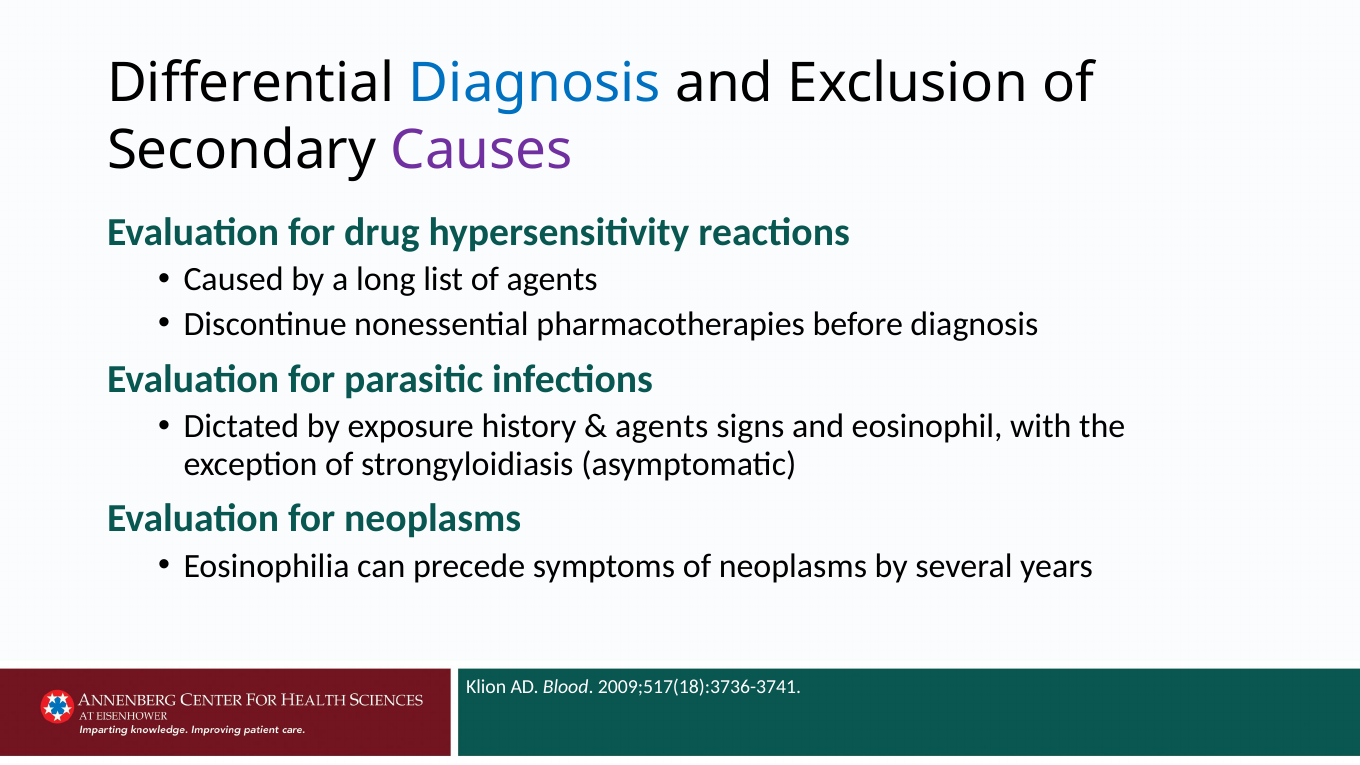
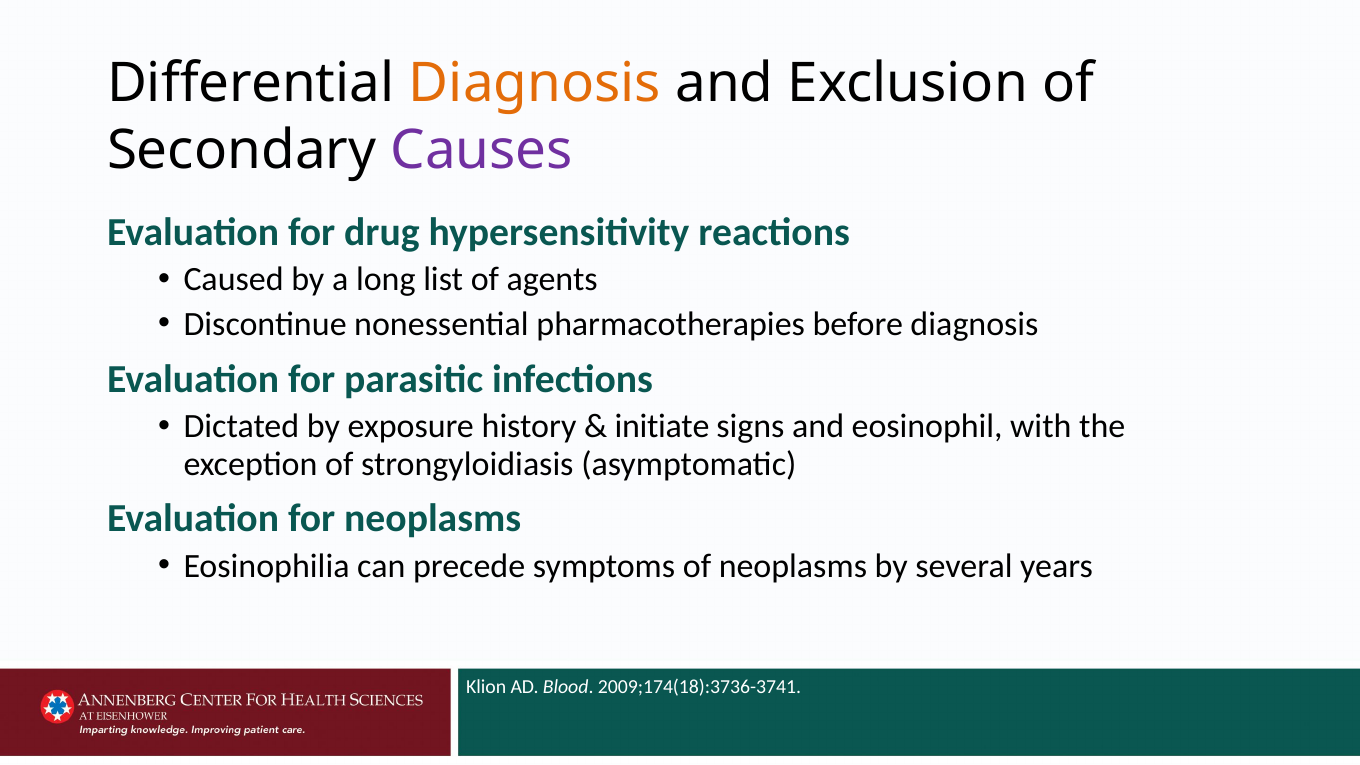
Diagnosis at (535, 83) colour: blue -> orange
agents at (662, 426): agents -> initiate
2009;517(18):3736-3741: 2009;517(18):3736-3741 -> 2009;174(18):3736-3741
